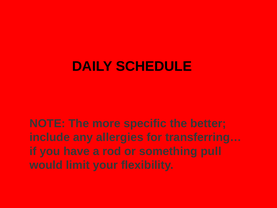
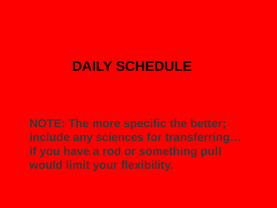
allergies: allergies -> sciences
